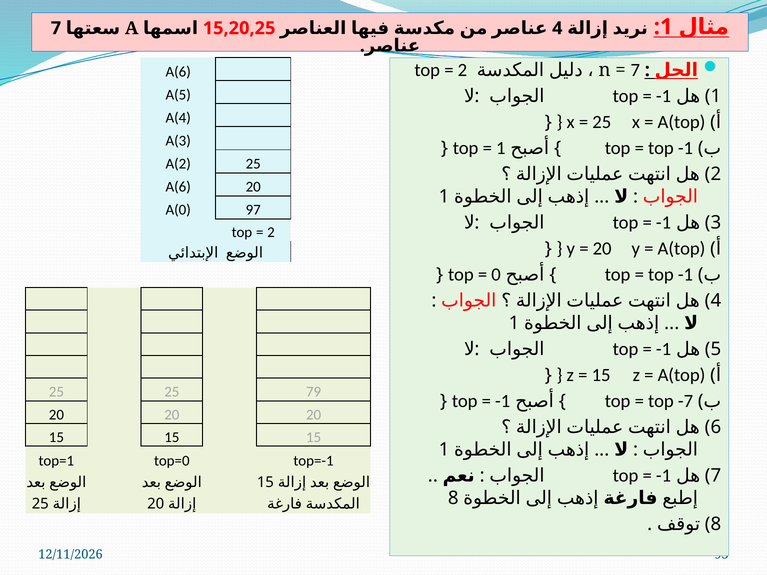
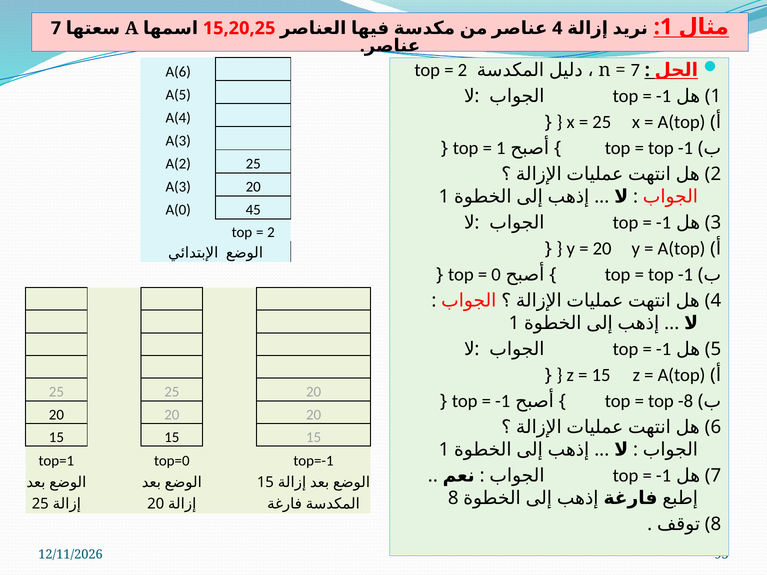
A(6 at (178, 187): A(6 -> A(3
97: 97 -> 45
25 79: 79 -> 20
-7: -7 -> -8
